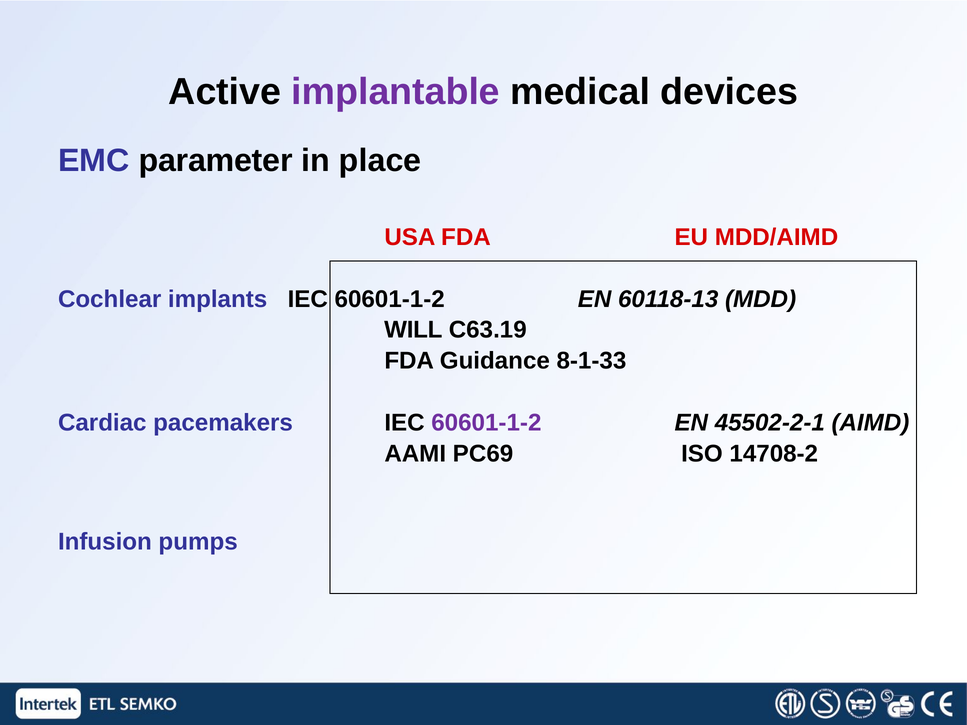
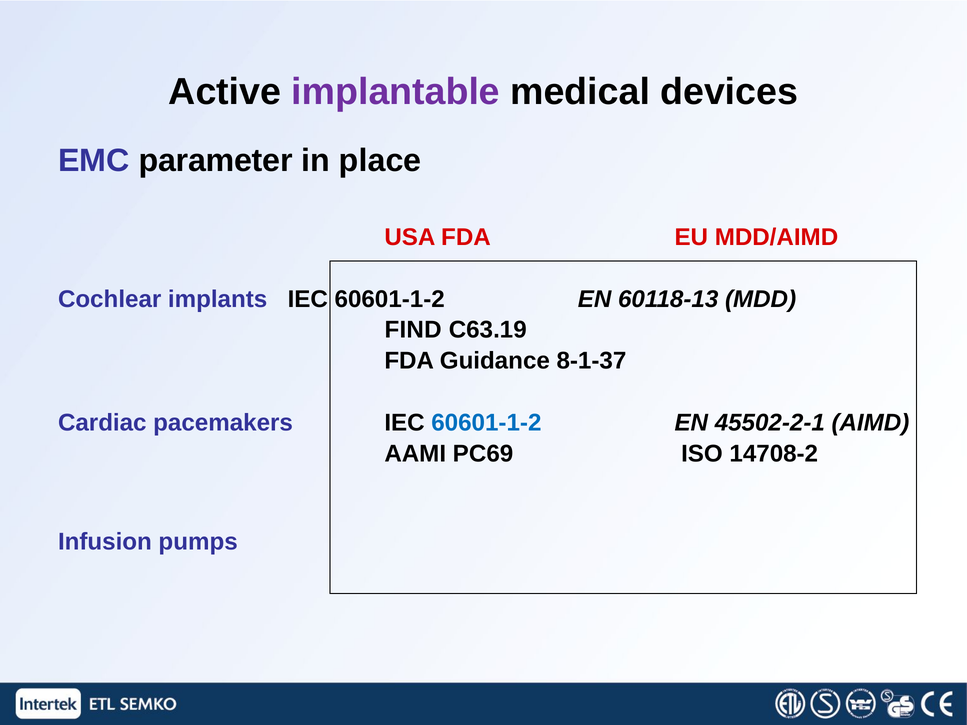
WILL: WILL -> FIND
8-1-33: 8-1-33 -> 8-1-37
60601-1-2 at (486, 423) colour: purple -> blue
